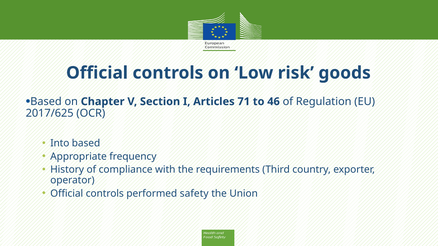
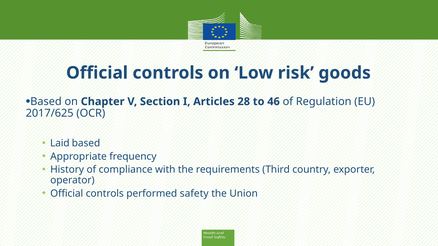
71: 71 -> 28
Into: Into -> Laid
